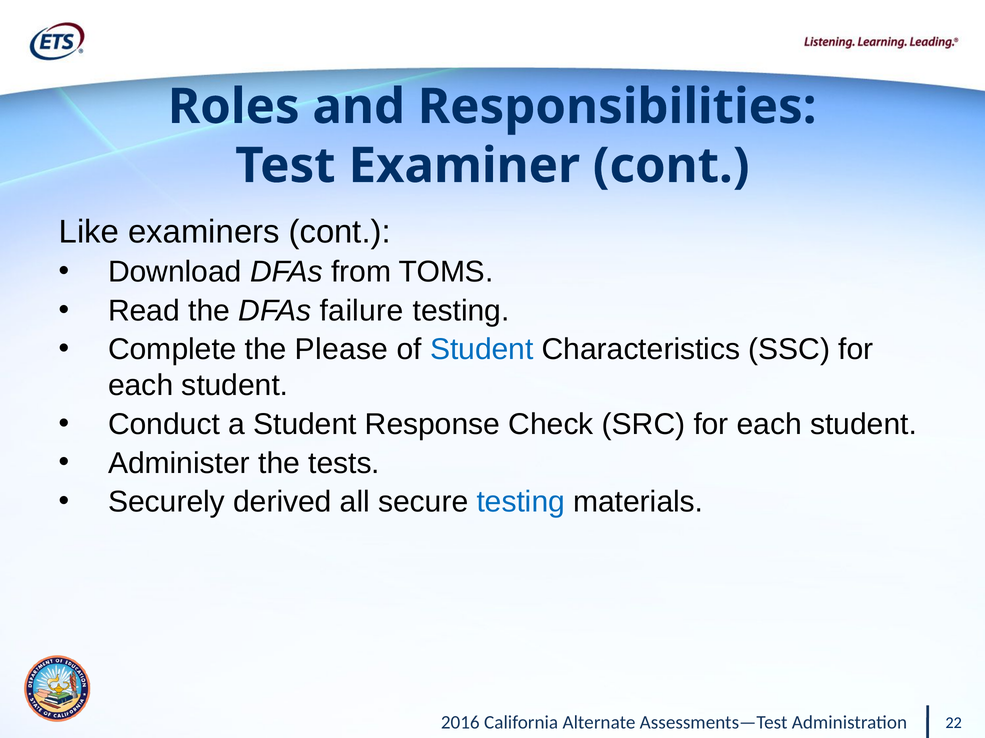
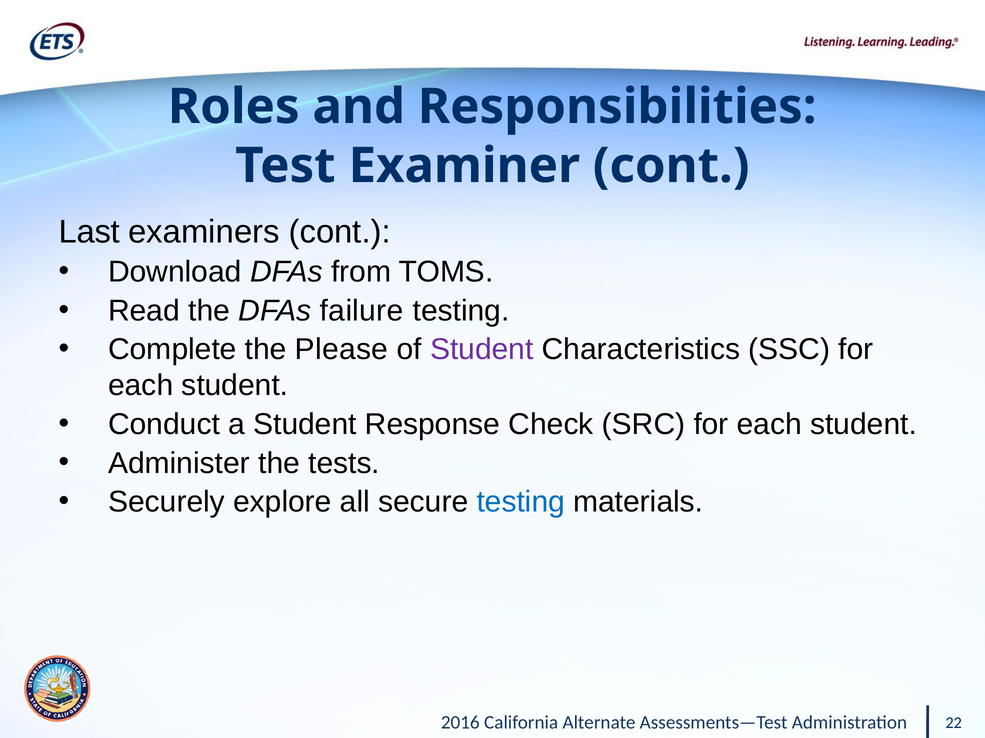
Like: Like -> Last
Student at (482, 350) colour: blue -> purple
derived: derived -> explore
